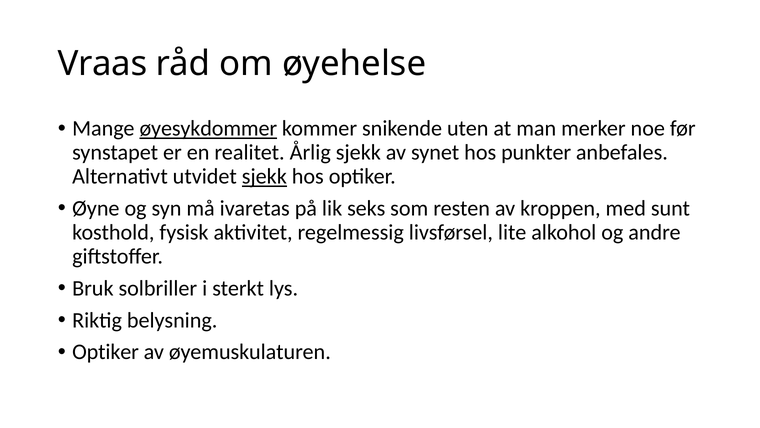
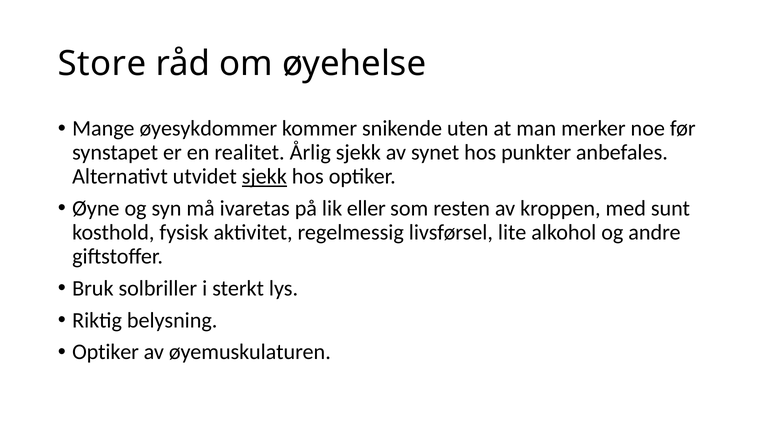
Vraas: Vraas -> Store
øyesykdommer underline: present -> none
seks: seks -> eller
